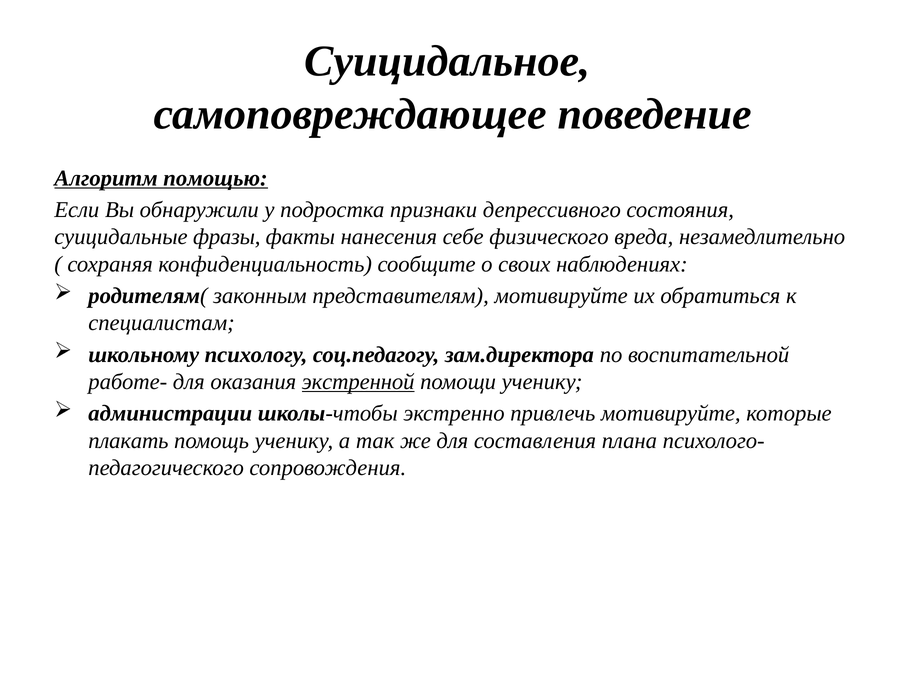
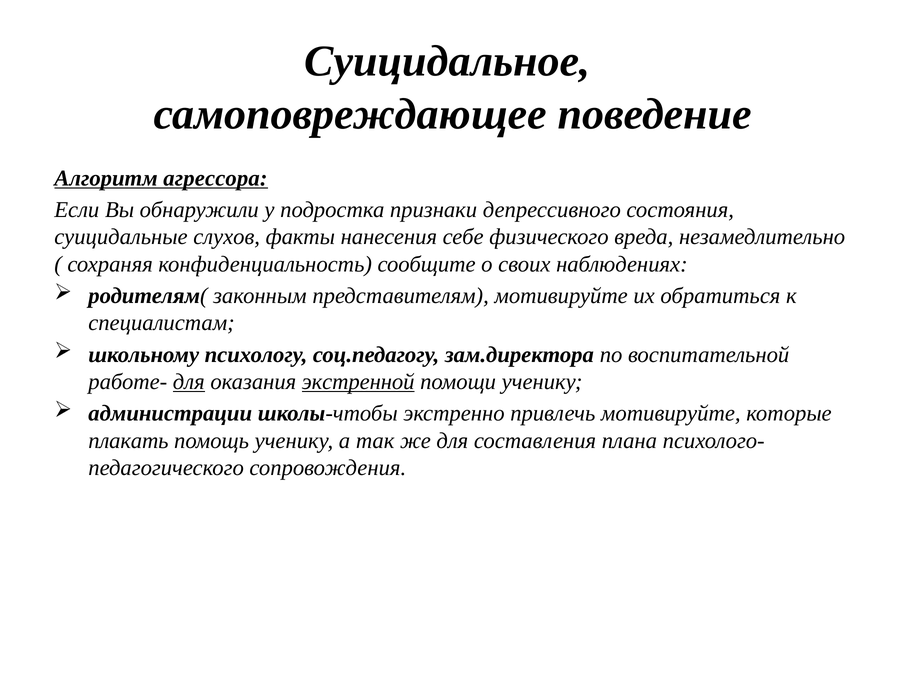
помощью: помощью -> агрессора
фразы: фразы -> слухов
для at (189, 382) underline: none -> present
